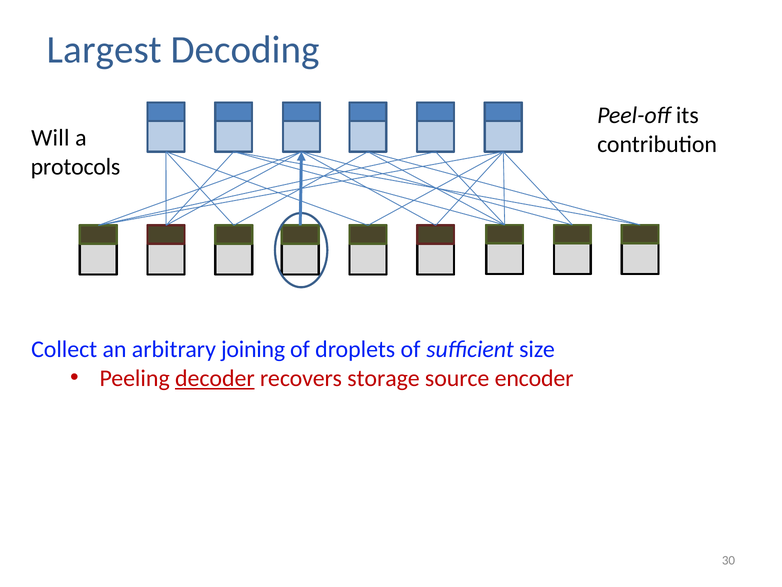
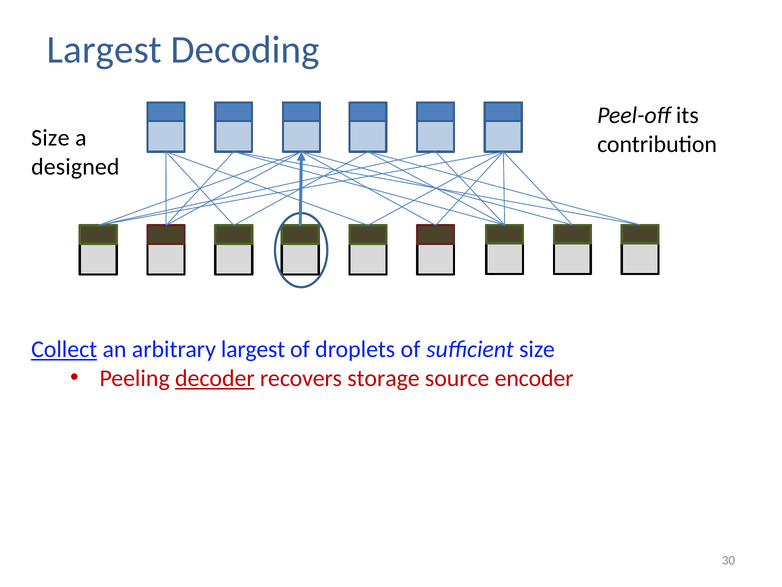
Will at (50, 138): Will -> Size
protocols: protocols -> designed
Collect underline: none -> present
arbitrary joining: joining -> largest
